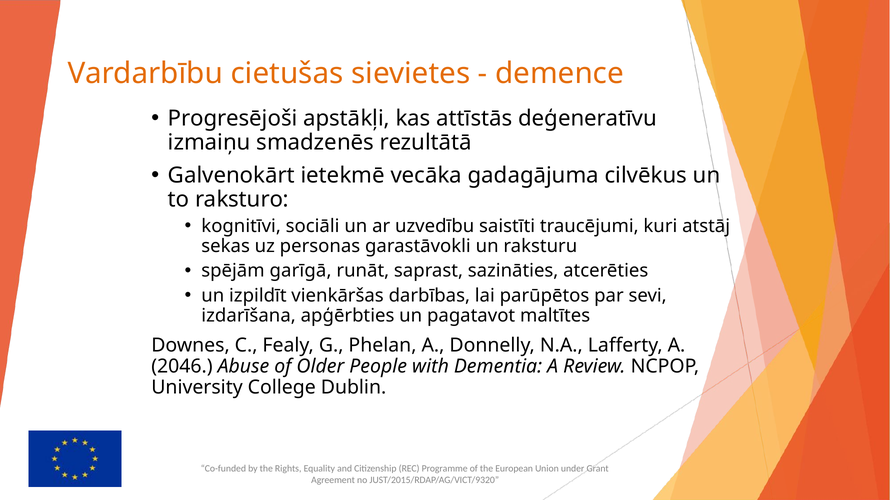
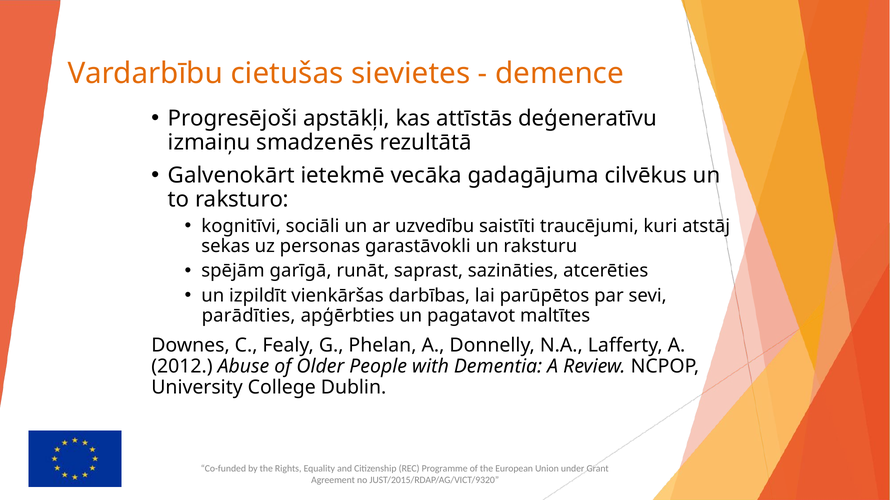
izdarīšana: izdarīšana -> parādīties
2046: 2046 -> 2012
